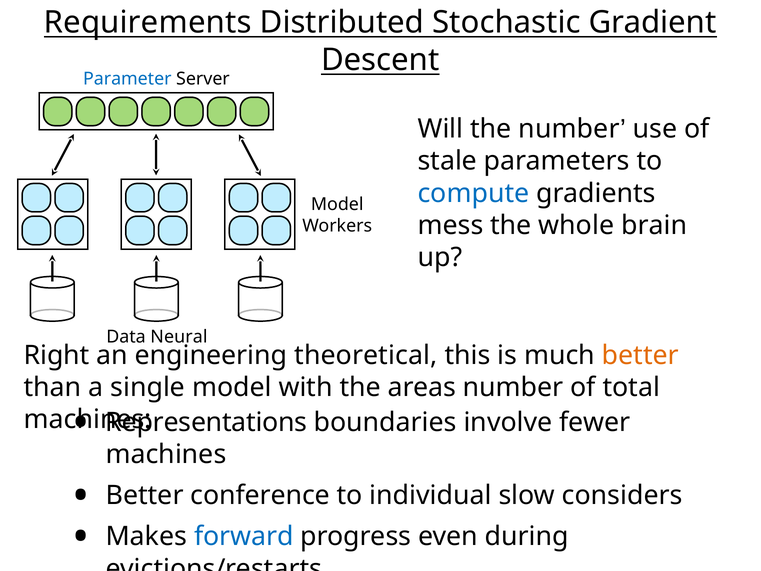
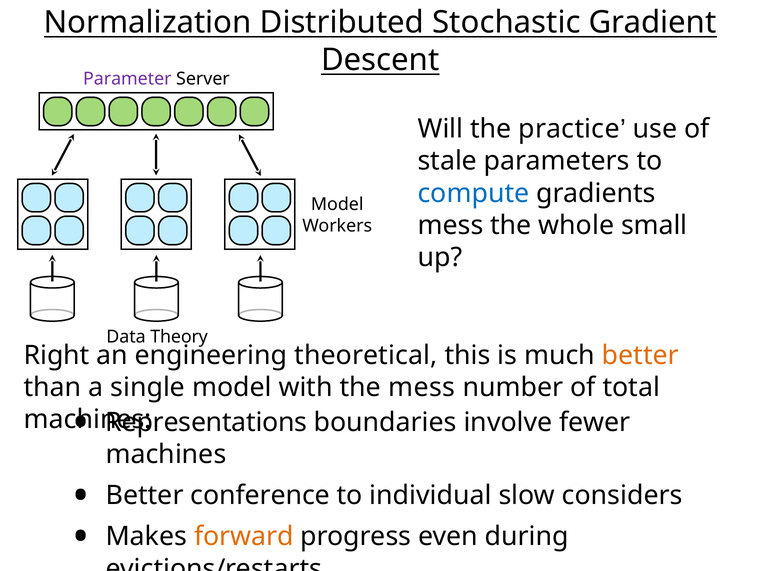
Requirements: Requirements -> Normalization
Parameter colour: blue -> purple
the number: number -> practice
brain: brain -> small
Neural: Neural -> Theory
the areas: areas -> mess
forward colour: blue -> orange
